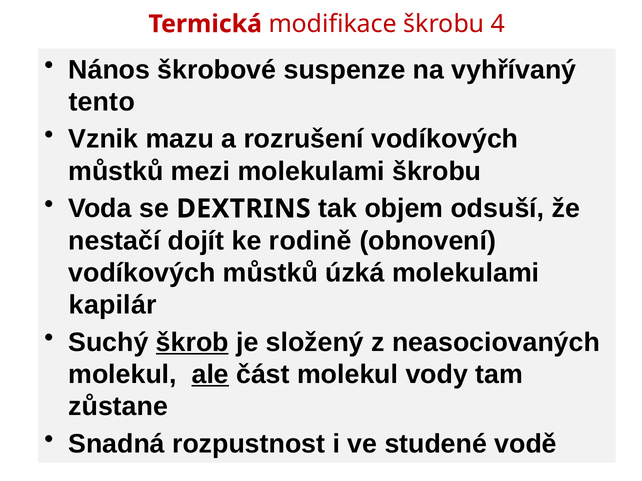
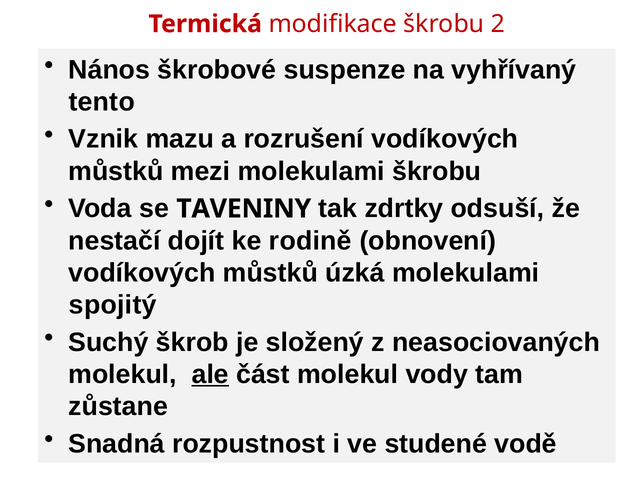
4: 4 -> 2
DEXTRINS: DEXTRINS -> TAVENINY
objem: objem -> zdrtky
kapilár: kapilár -> spojitý
škrob at (192, 343) underline: present -> none
